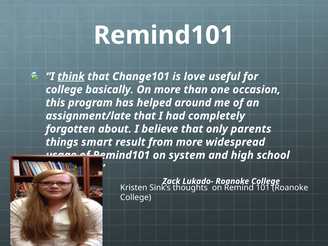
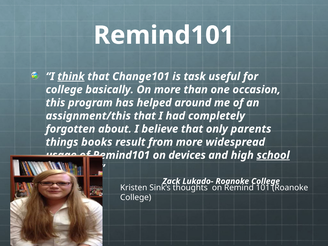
love: love -> task
assignment/late: assignment/late -> assignment/this
smart: smart -> books
system: system -> devices
school underline: none -> present
